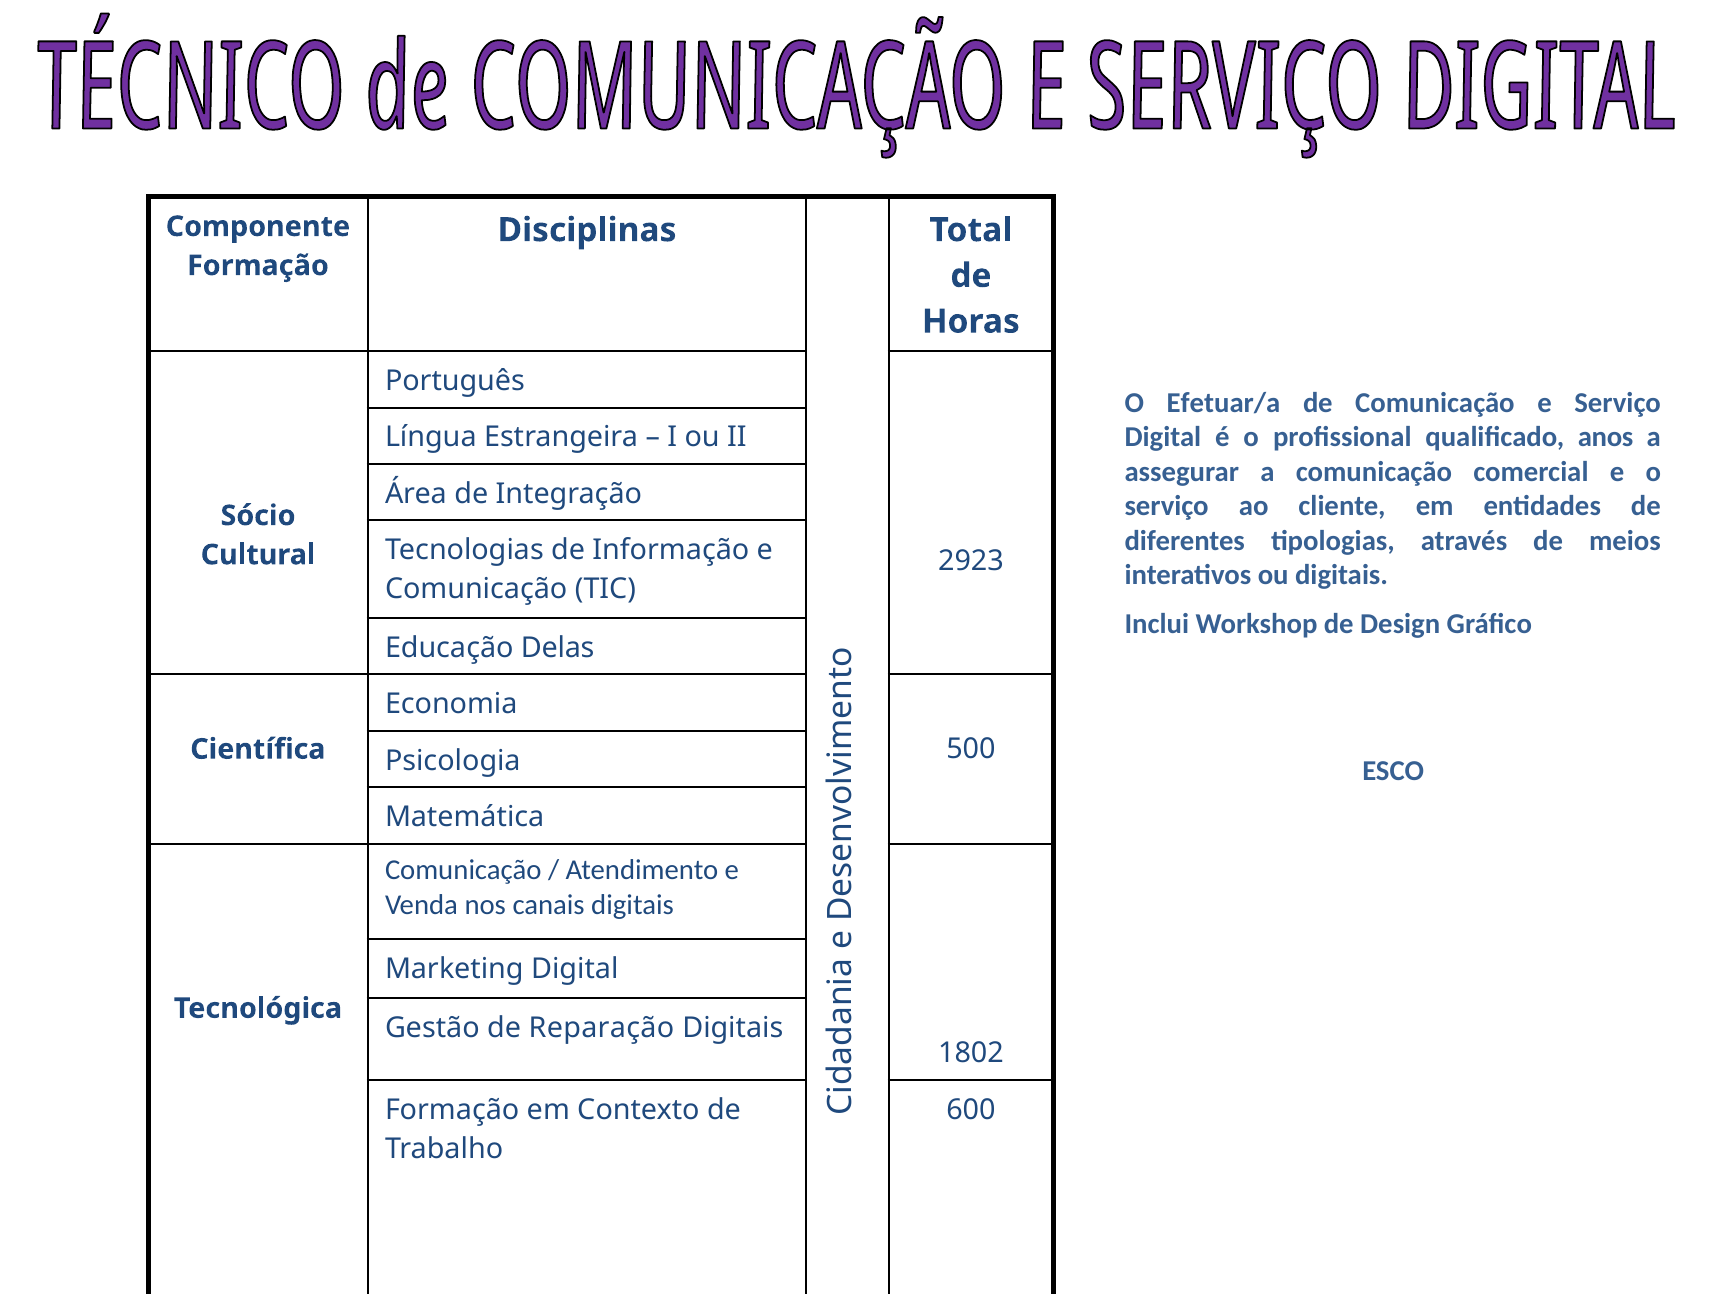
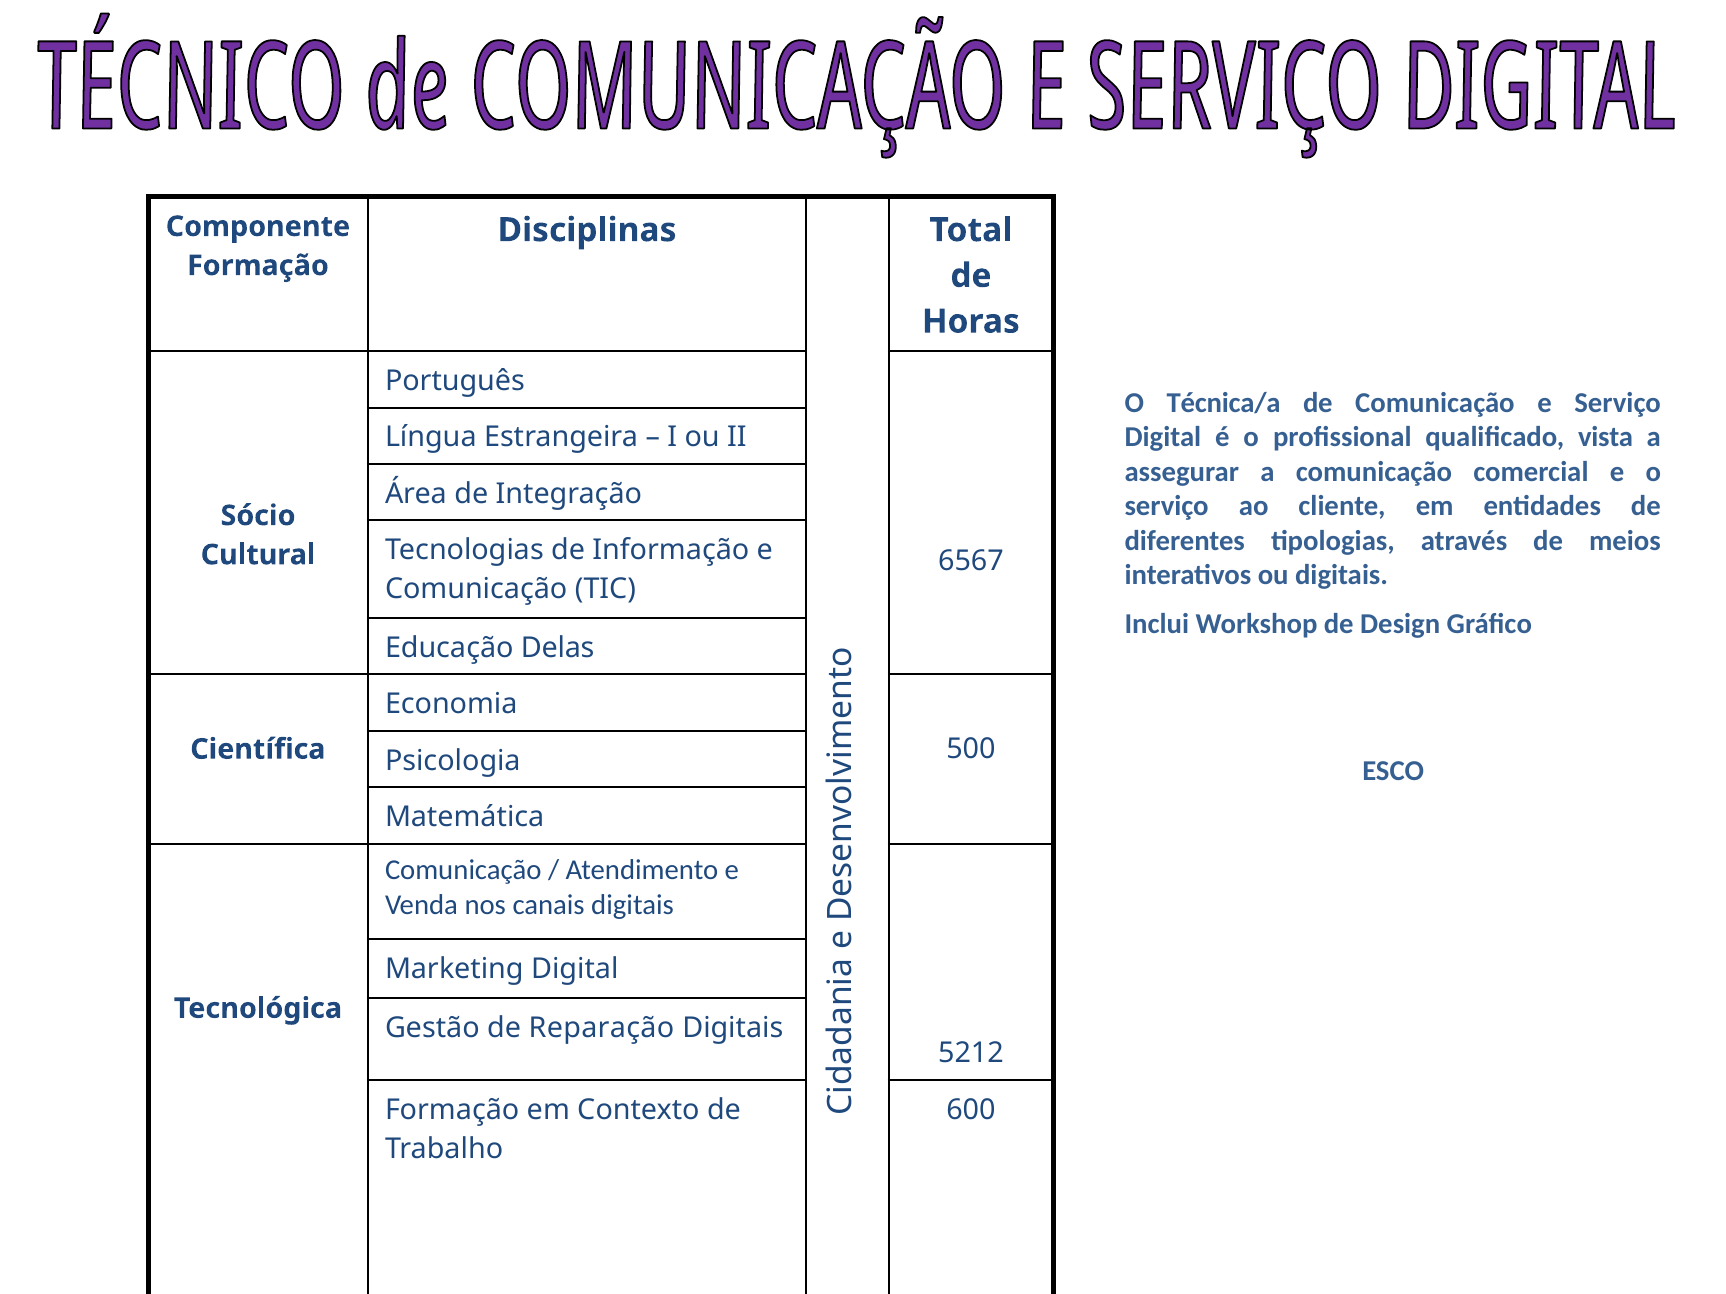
Efetuar/a: Efetuar/a -> Técnica/a
anos: anos -> vista
2923: 2923 -> 6567
1802: 1802 -> 5212
